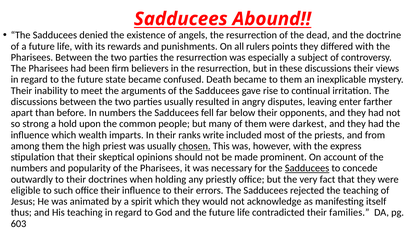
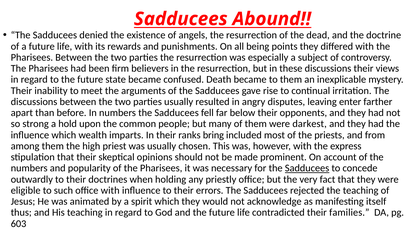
rulers: rulers -> being
write: write -> bring
chosen underline: present -> none
office their: their -> with
